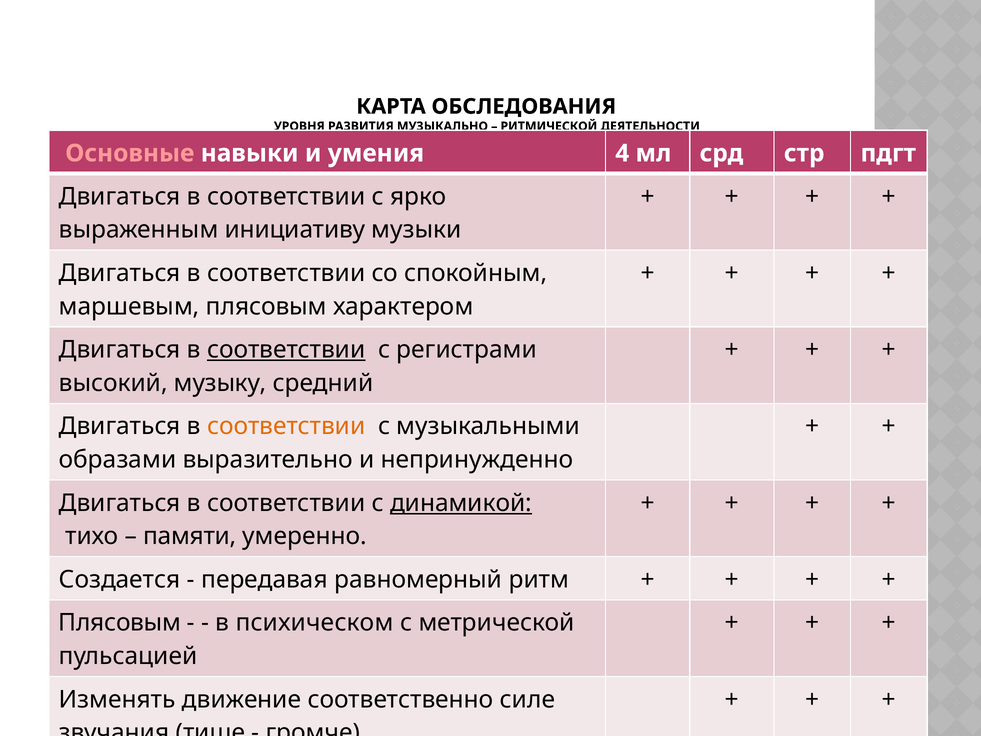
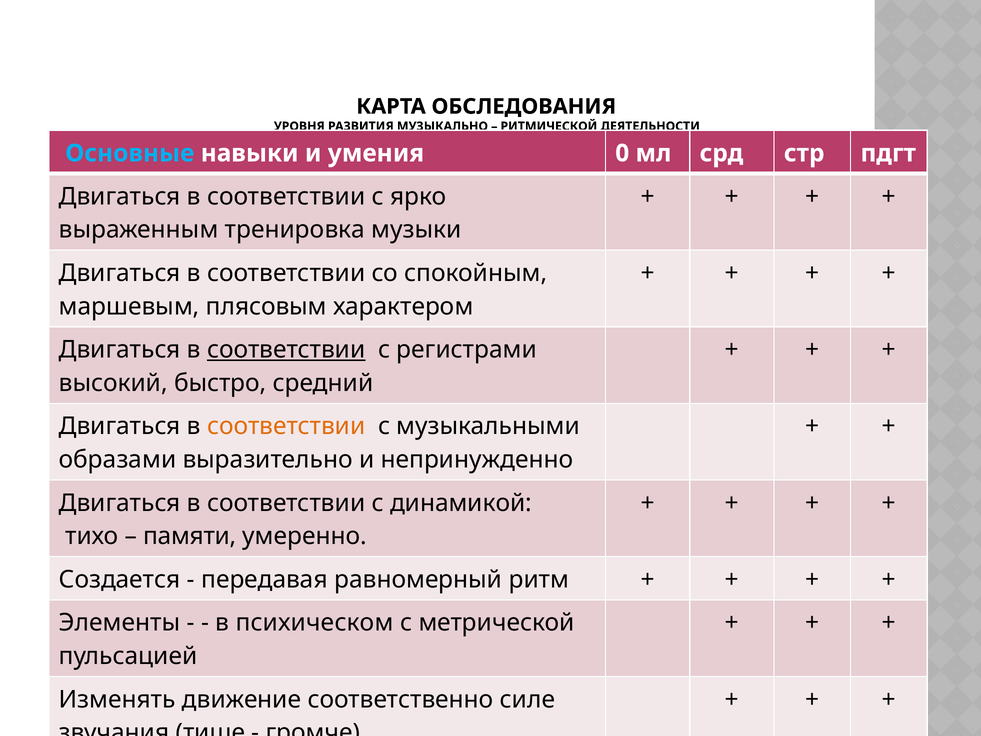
Основные colour: pink -> light blue
4: 4 -> 0
инициативу: инициативу -> тренировка
музыку: музыку -> быстро
динамикой underline: present -> none
Плясовым at (120, 623): Плясовым -> Элементы
